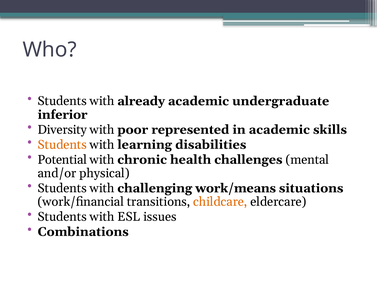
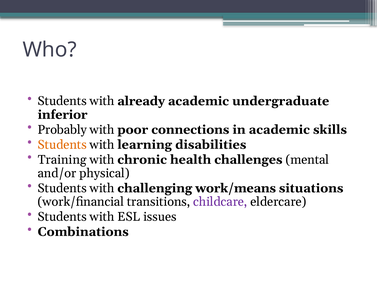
Diversity: Diversity -> Probably
represented: represented -> connections
Potential: Potential -> Training
childcare colour: orange -> purple
